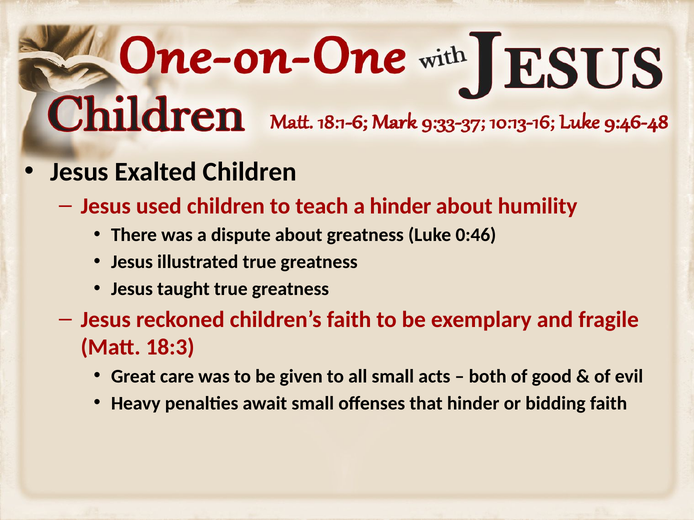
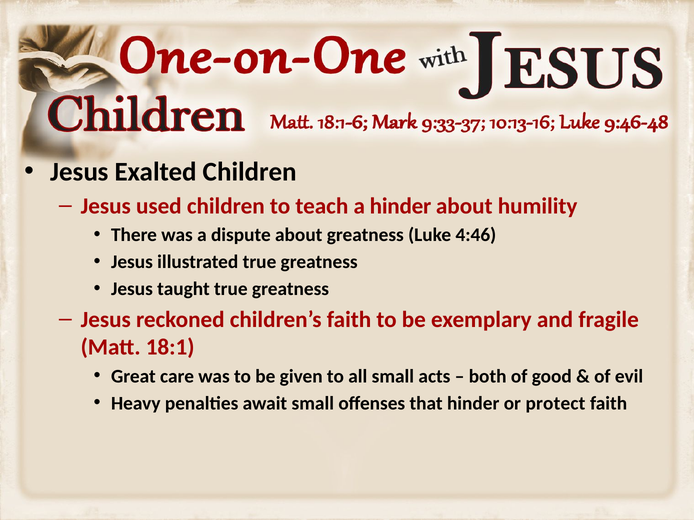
0:46: 0:46 -> 4:46
18:3: 18:3 -> 18:1
bidding: bidding -> protect
